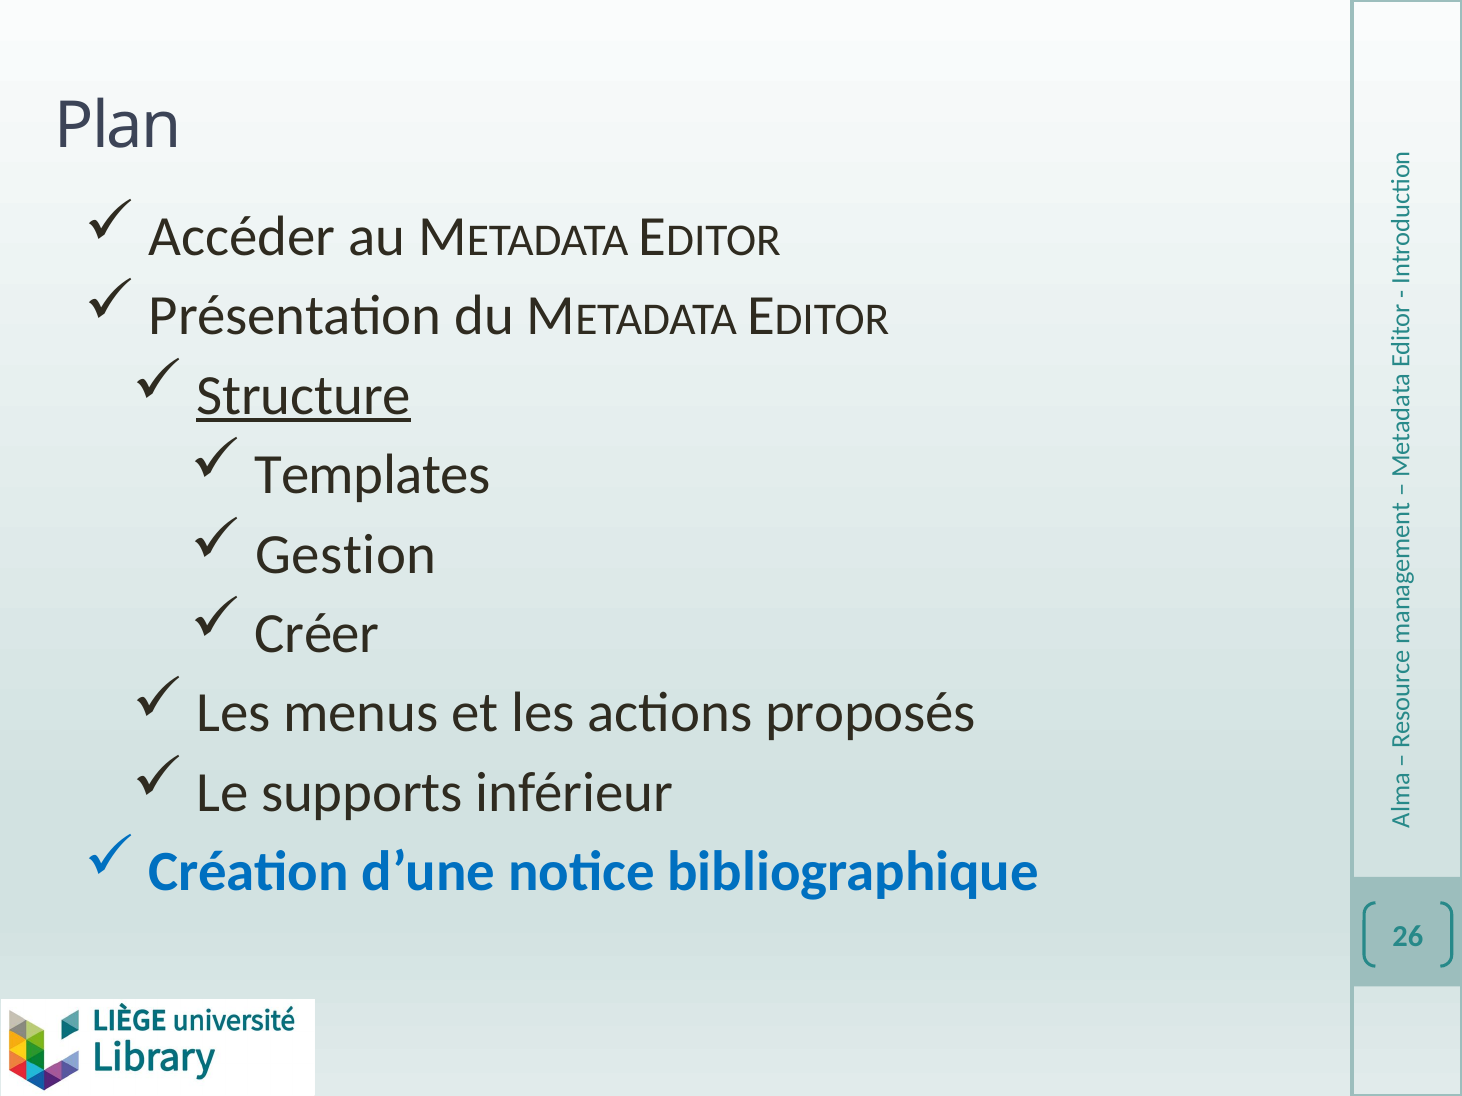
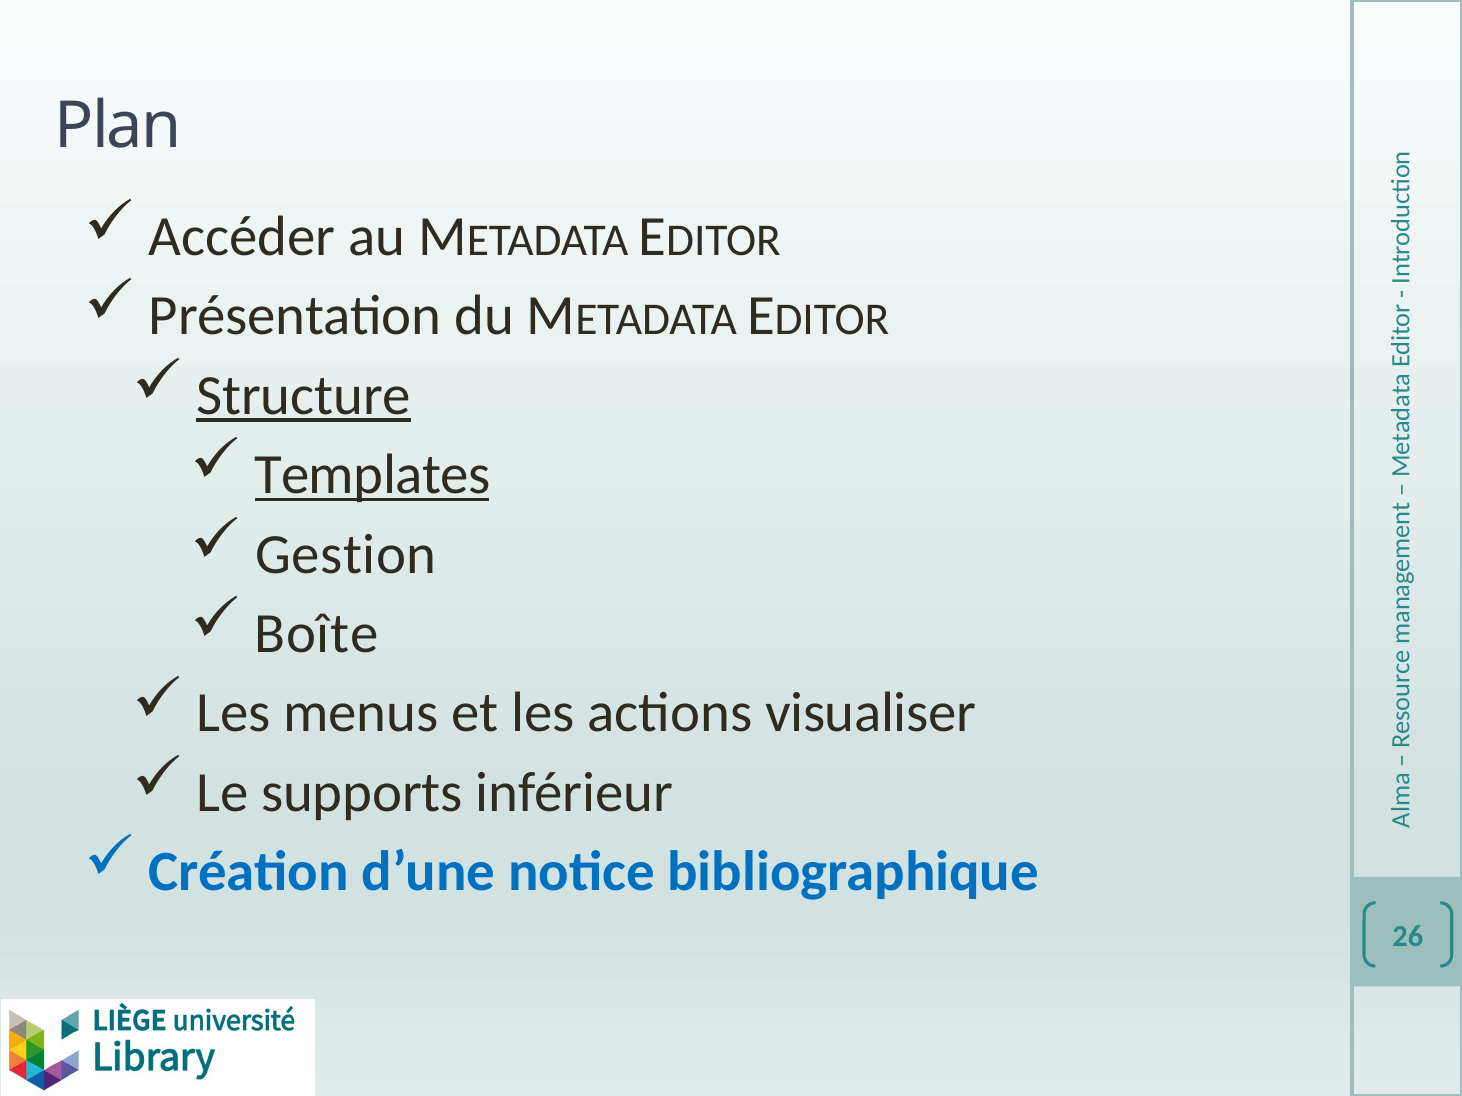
Templates underline: none -> present
Créer: Créer -> Boîte
proposés: proposés -> visualiser
